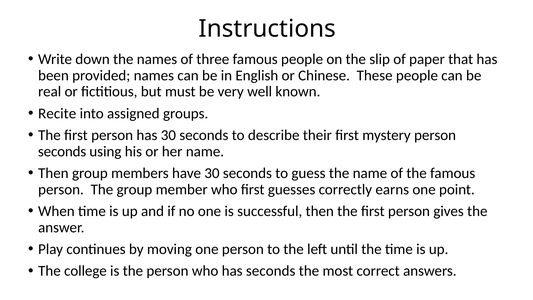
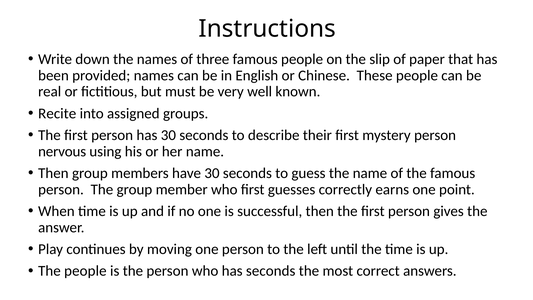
seconds at (62, 151): seconds -> nervous
The college: college -> people
